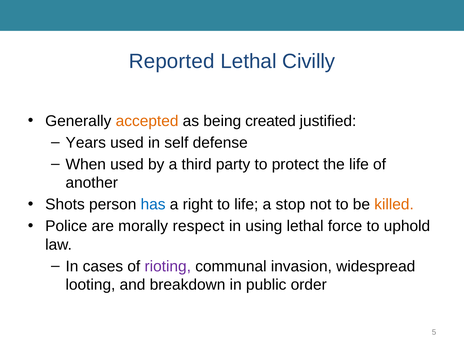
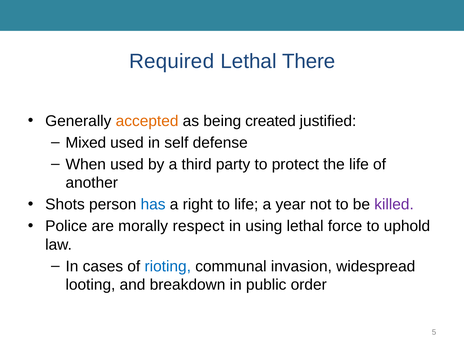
Reported: Reported -> Required
Civilly: Civilly -> There
Years: Years -> Mixed
stop: stop -> year
killed colour: orange -> purple
rioting colour: purple -> blue
